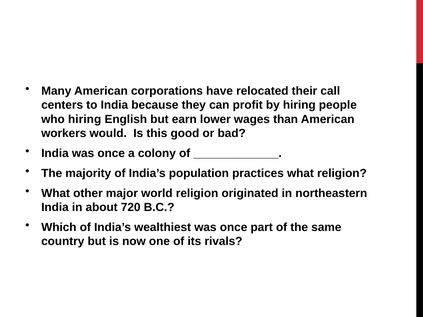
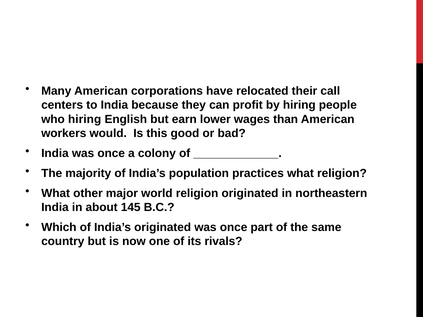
720: 720 -> 145
India’s wealthiest: wealthiest -> originated
